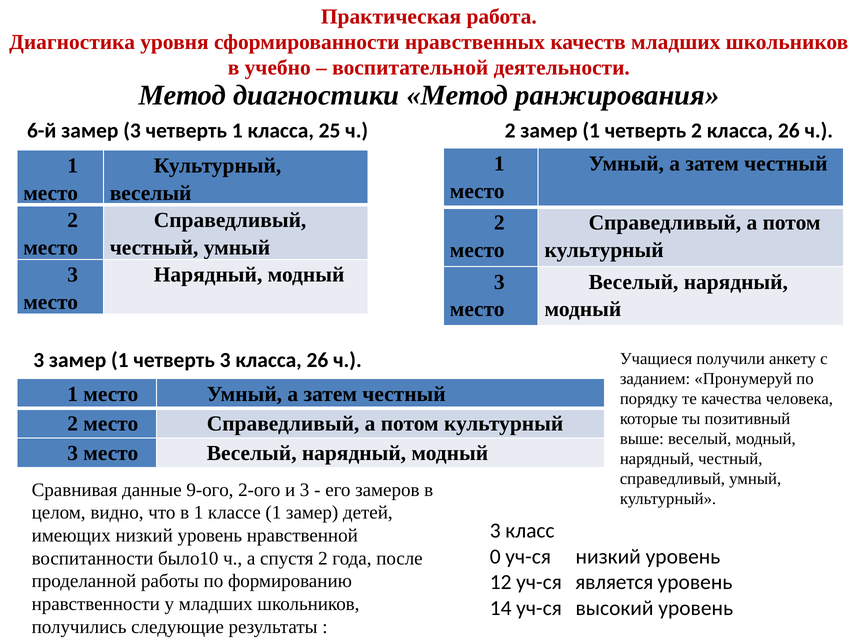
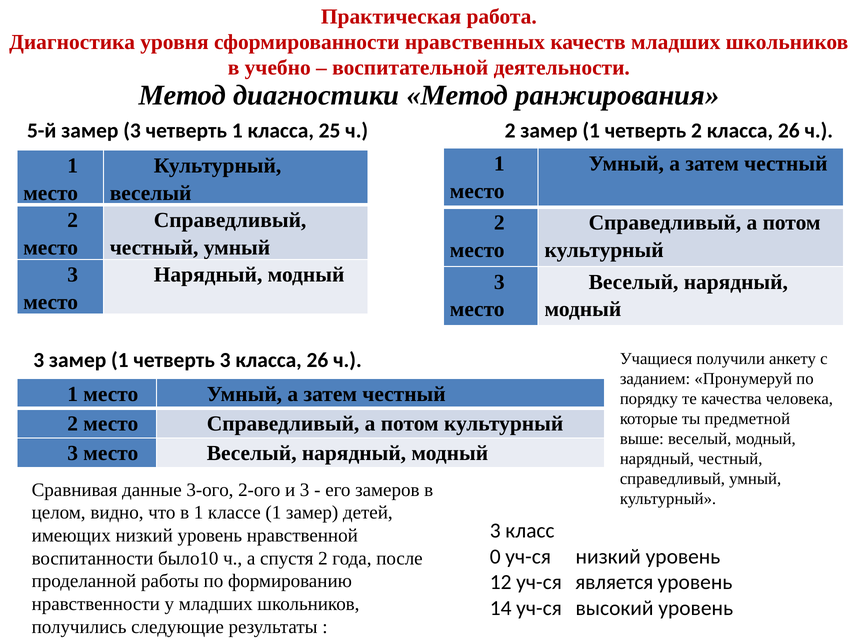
6-й: 6-й -> 5-й
позитивный: позитивный -> предметной
9-ого: 9-ого -> 3-ого
